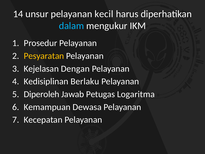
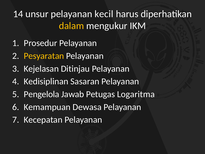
dalam colour: light blue -> yellow
Dengan: Dengan -> Ditinjau
Berlaku: Berlaku -> Sasaran
Diperoleh: Diperoleh -> Pengelola
